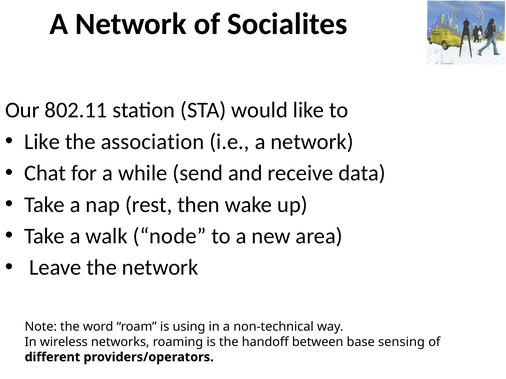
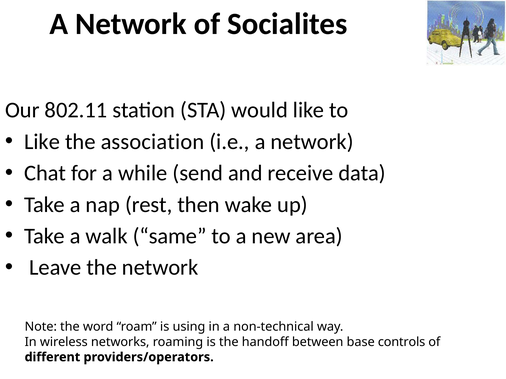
node: node -> same
sensing: sensing -> controls
